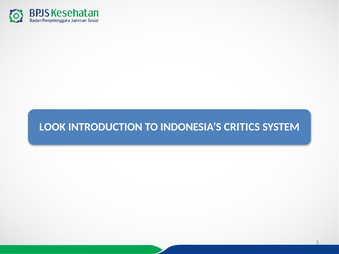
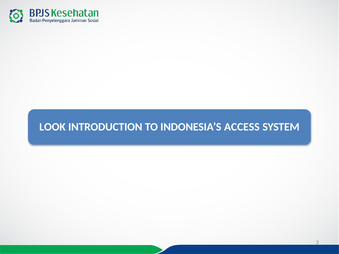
CRITICS: CRITICS -> ACCESS
